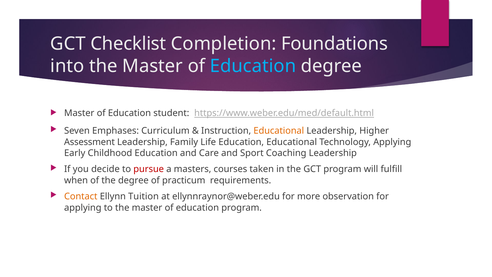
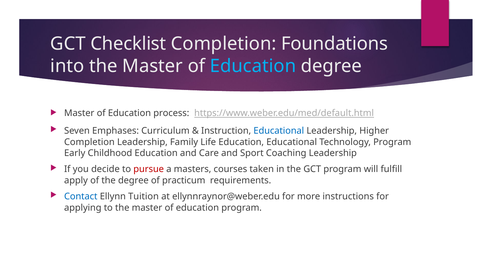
student: student -> process
Educational at (279, 131) colour: orange -> blue
Assessment at (89, 142): Assessment -> Completion
Technology Applying: Applying -> Program
when: when -> apply
Contact colour: orange -> blue
observation: observation -> instructions
